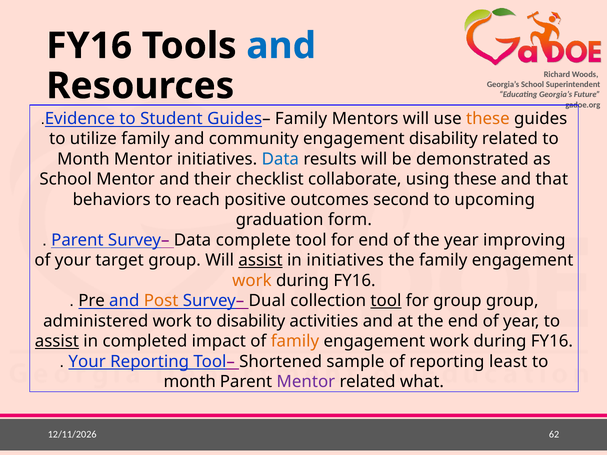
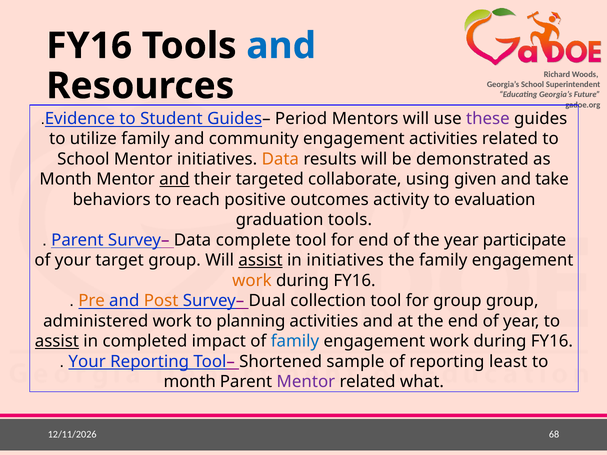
Guides– Family: Family -> Period
these at (488, 119) colour: orange -> purple
engagement disability: disability -> activities
Month at (83, 159): Month -> School
Data at (280, 159) colour: blue -> orange
School at (66, 179): School -> Month
and at (174, 179) underline: none -> present
checklist: checklist -> targeted
using these: these -> given
that: that -> take
second: second -> activity
upcoming: upcoming -> evaluation
graduation form: form -> tools
improving: improving -> participate
Pre colour: black -> orange
tool at (386, 301) underline: present -> none
to disability: disability -> planning
family at (295, 341) colour: orange -> blue
62: 62 -> 68
